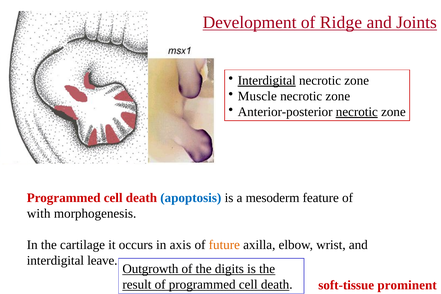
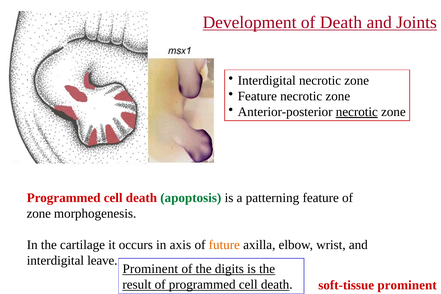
of Ridge: Ridge -> Death
Interdigital at (267, 80) underline: present -> none
Muscle at (257, 96): Muscle -> Feature
apoptosis colour: blue -> green
mesoderm: mesoderm -> patterning
with at (39, 214): with -> zone
Outgrowth at (150, 269): Outgrowth -> Prominent
